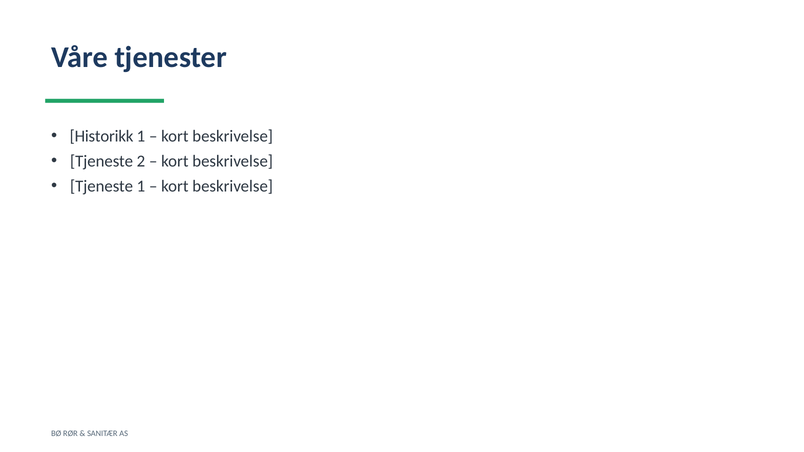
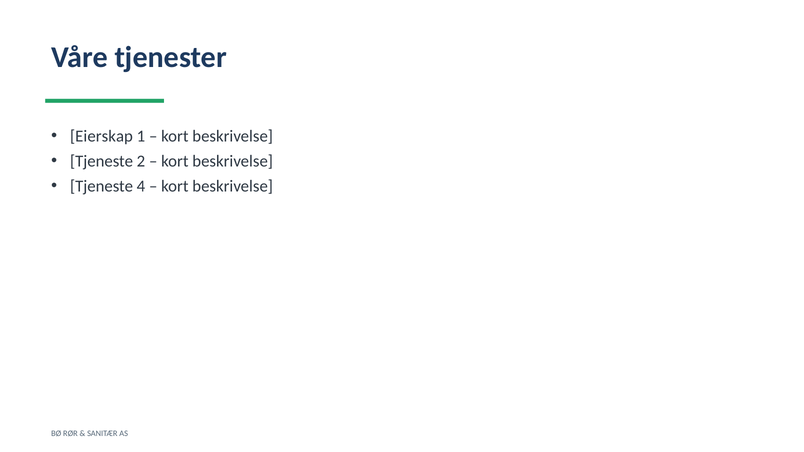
Historikk: Historikk -> Eierskap
Tjeneste 1: 1 -> 4
